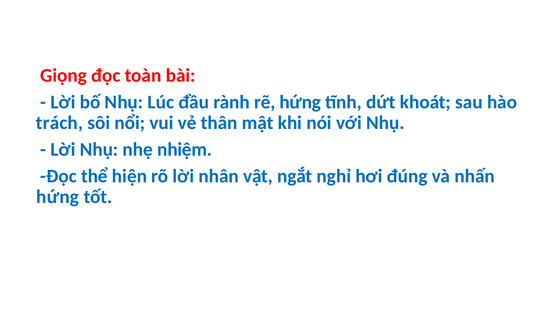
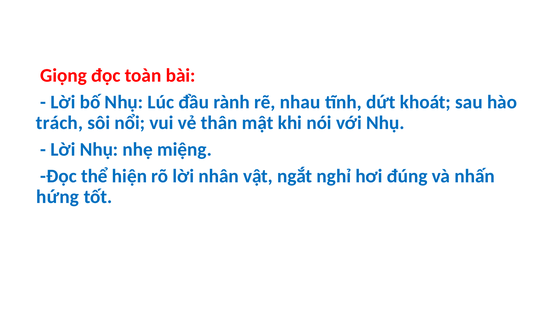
rẽ hứng: hứng -> nhau
nhiệm: nhiệm -> miệng
